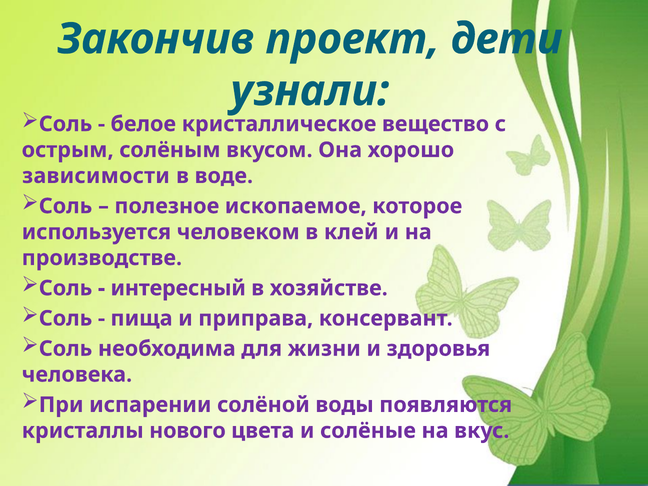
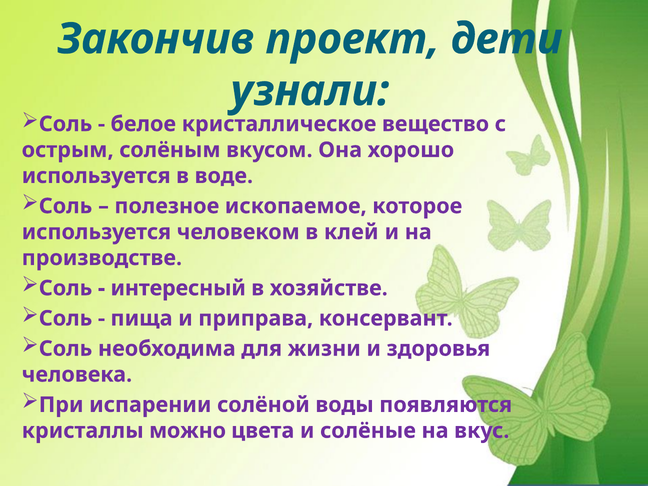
зависимости at (96, 176): зависимости -> используется
нового: нового -> можно
